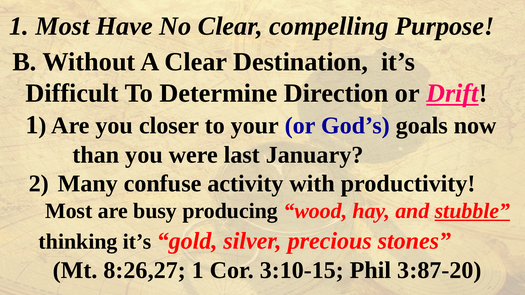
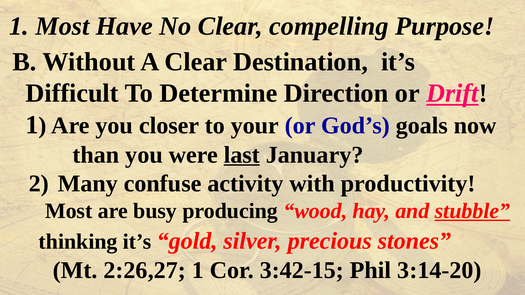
last underline: none -> present
8:26,27: 8:26,27 -> 2:26,27
3:10-15: 3:10-15 -> 3:42-15
3:87-20: 3:87-20 -> 3:14-20
